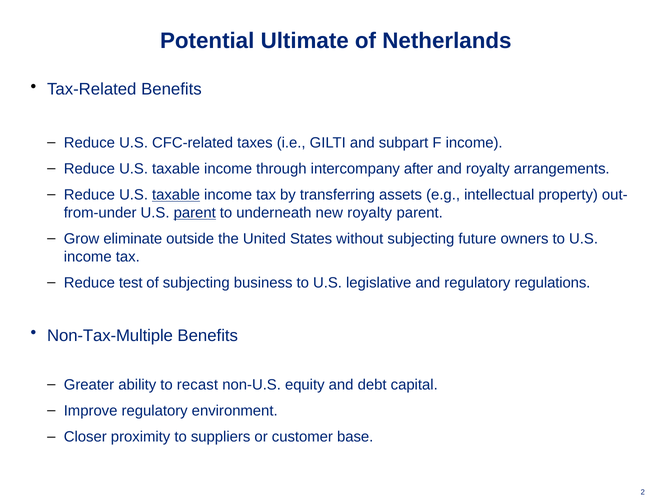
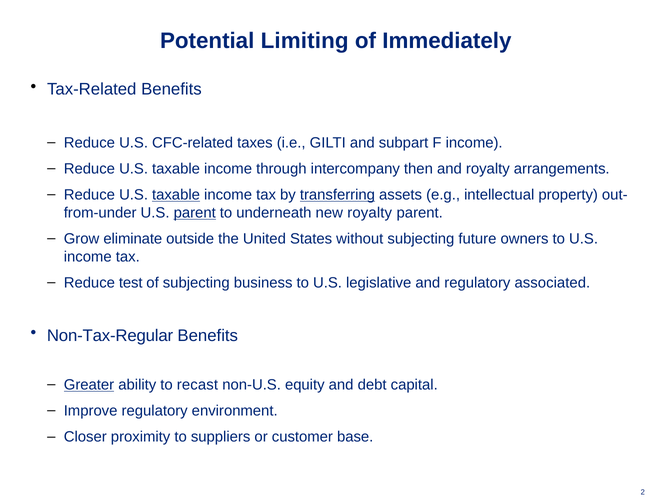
Ultimate: Ultimate -> Limiting
Netherlands: Netherlands -> Immediately
after: after -> then
transferring underline: none -> present
regulations: regulations -> associated
Non-Tax-Multiple: Non-Tax-Multiple -> Non-Tax-Regular
Greater underline: none -> present
